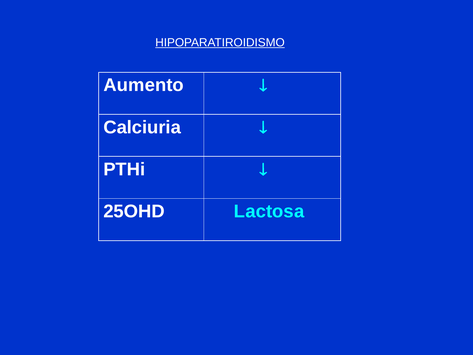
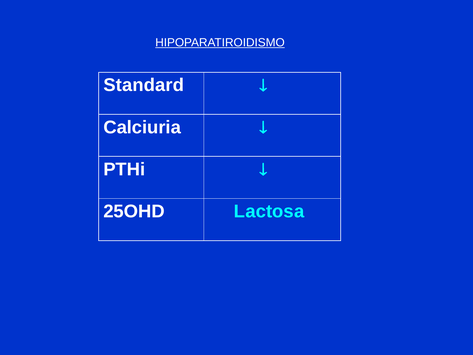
Aumento: Aumento -> Standard
